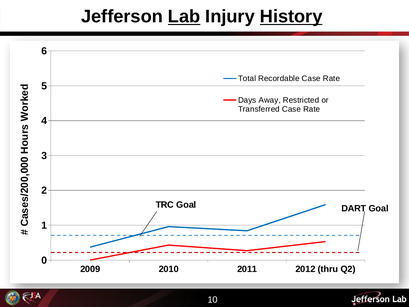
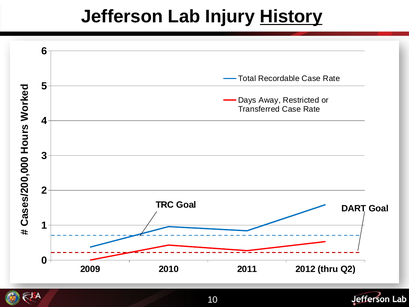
Lab underline: present -> none
